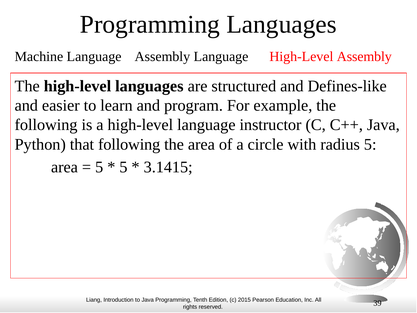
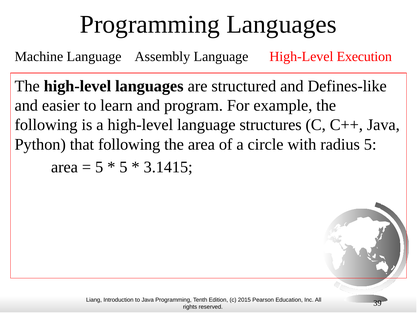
High-Level Assembly: Assembly -> Execution
instructor: instructor -> structures
